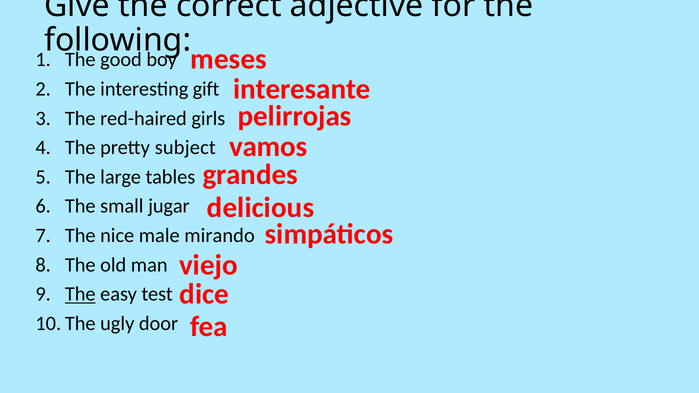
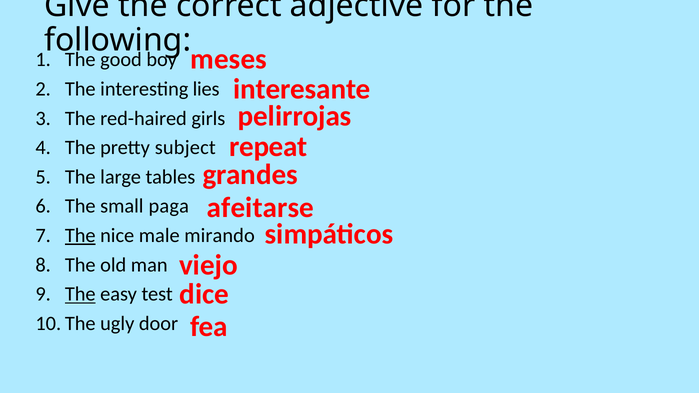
gift: gift -> lies
vamos: vamos -> repeat
delicious: delicious -> afeitarse
jugar: jugar -> paga
The at (80, 236) underline: none -> present
